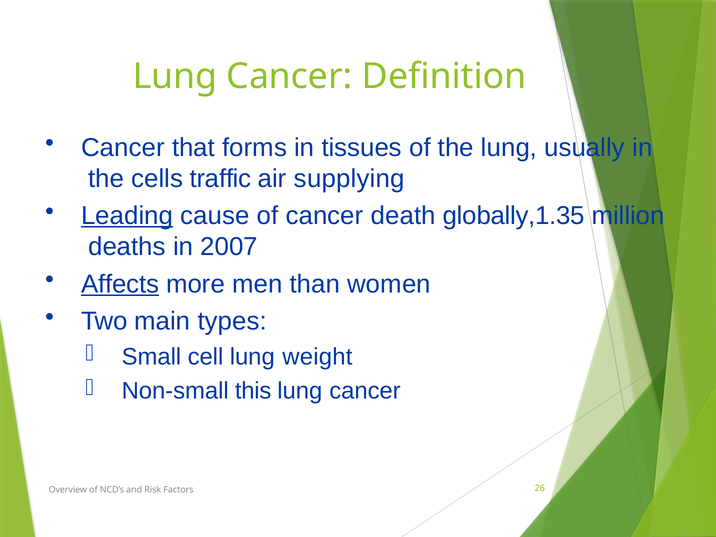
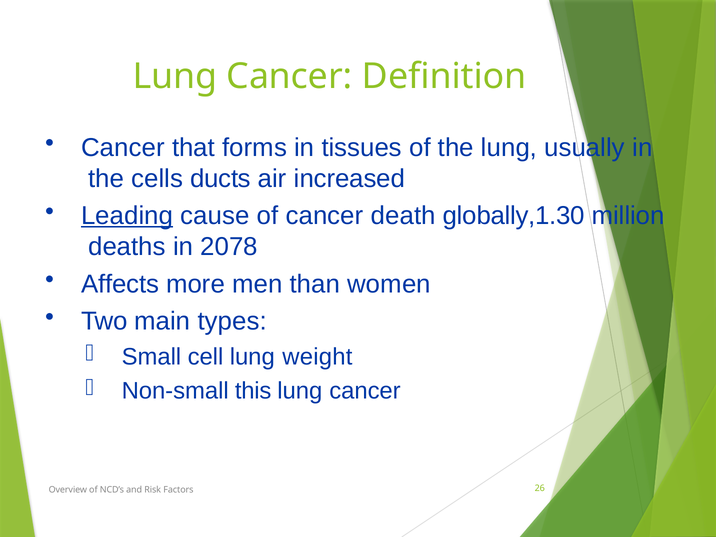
traffic: traffic -> ducts
supplying: supplying -> increased
globally,1.35: globally,1.35 -> globally,1.30
2007: 2007 -> 2078
Affects underline: present -> none
